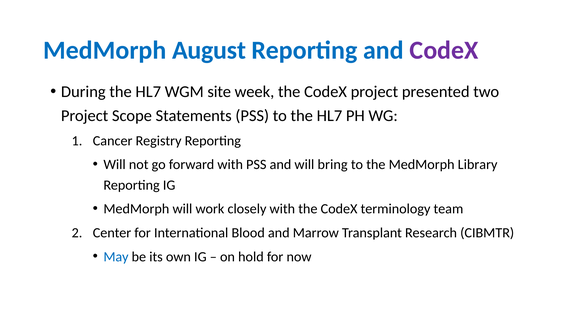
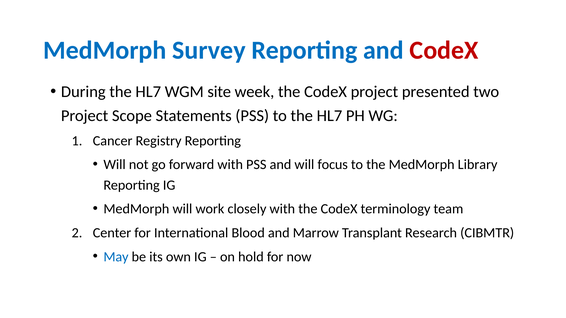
August: August -> Survey
CodeX at (444, 50) colour: purple -> red
bring: bring -> focus
